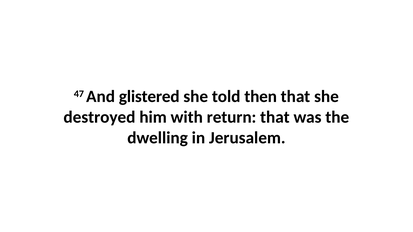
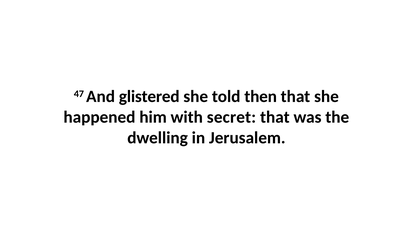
destroyed: destroyed -> happened
return: return -> secret
